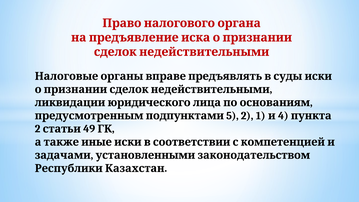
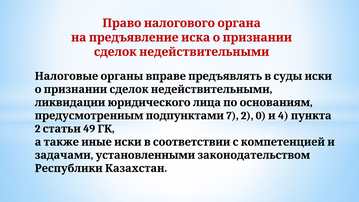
5: 5 -> 7
1: 1 -> 0
